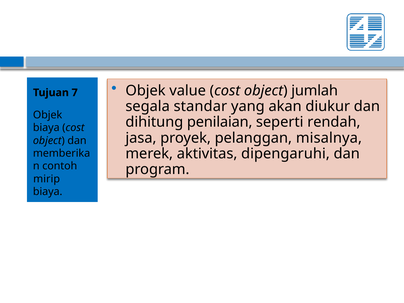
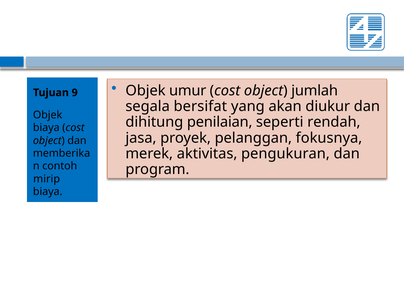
value: value -> umur
7: 7 -> 9
standar: standar -> bersifat
misalnya: misalnya -> fokusnya
dipengaruhi: dipengaruhi -> pengukuran
